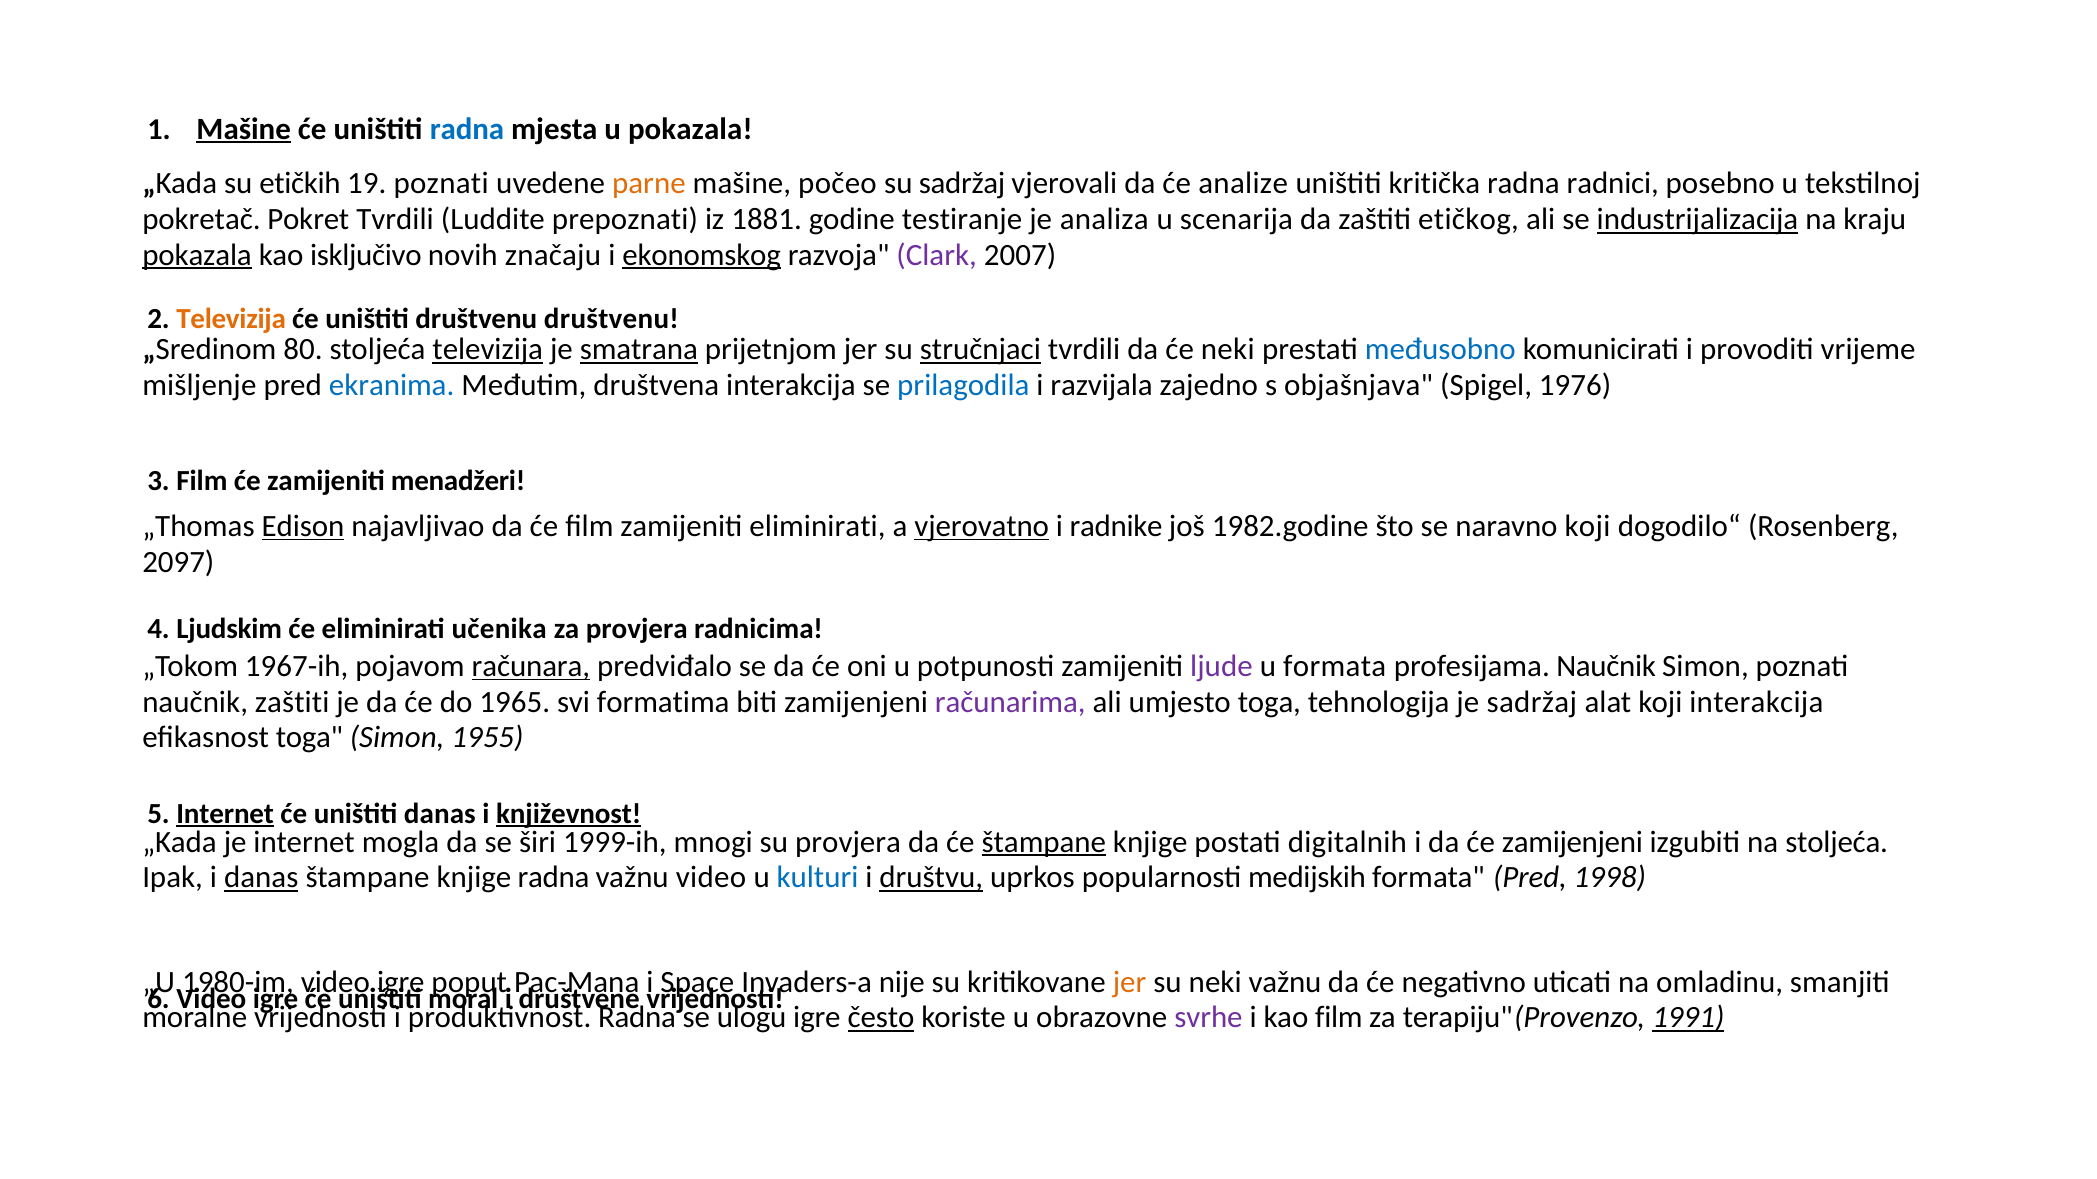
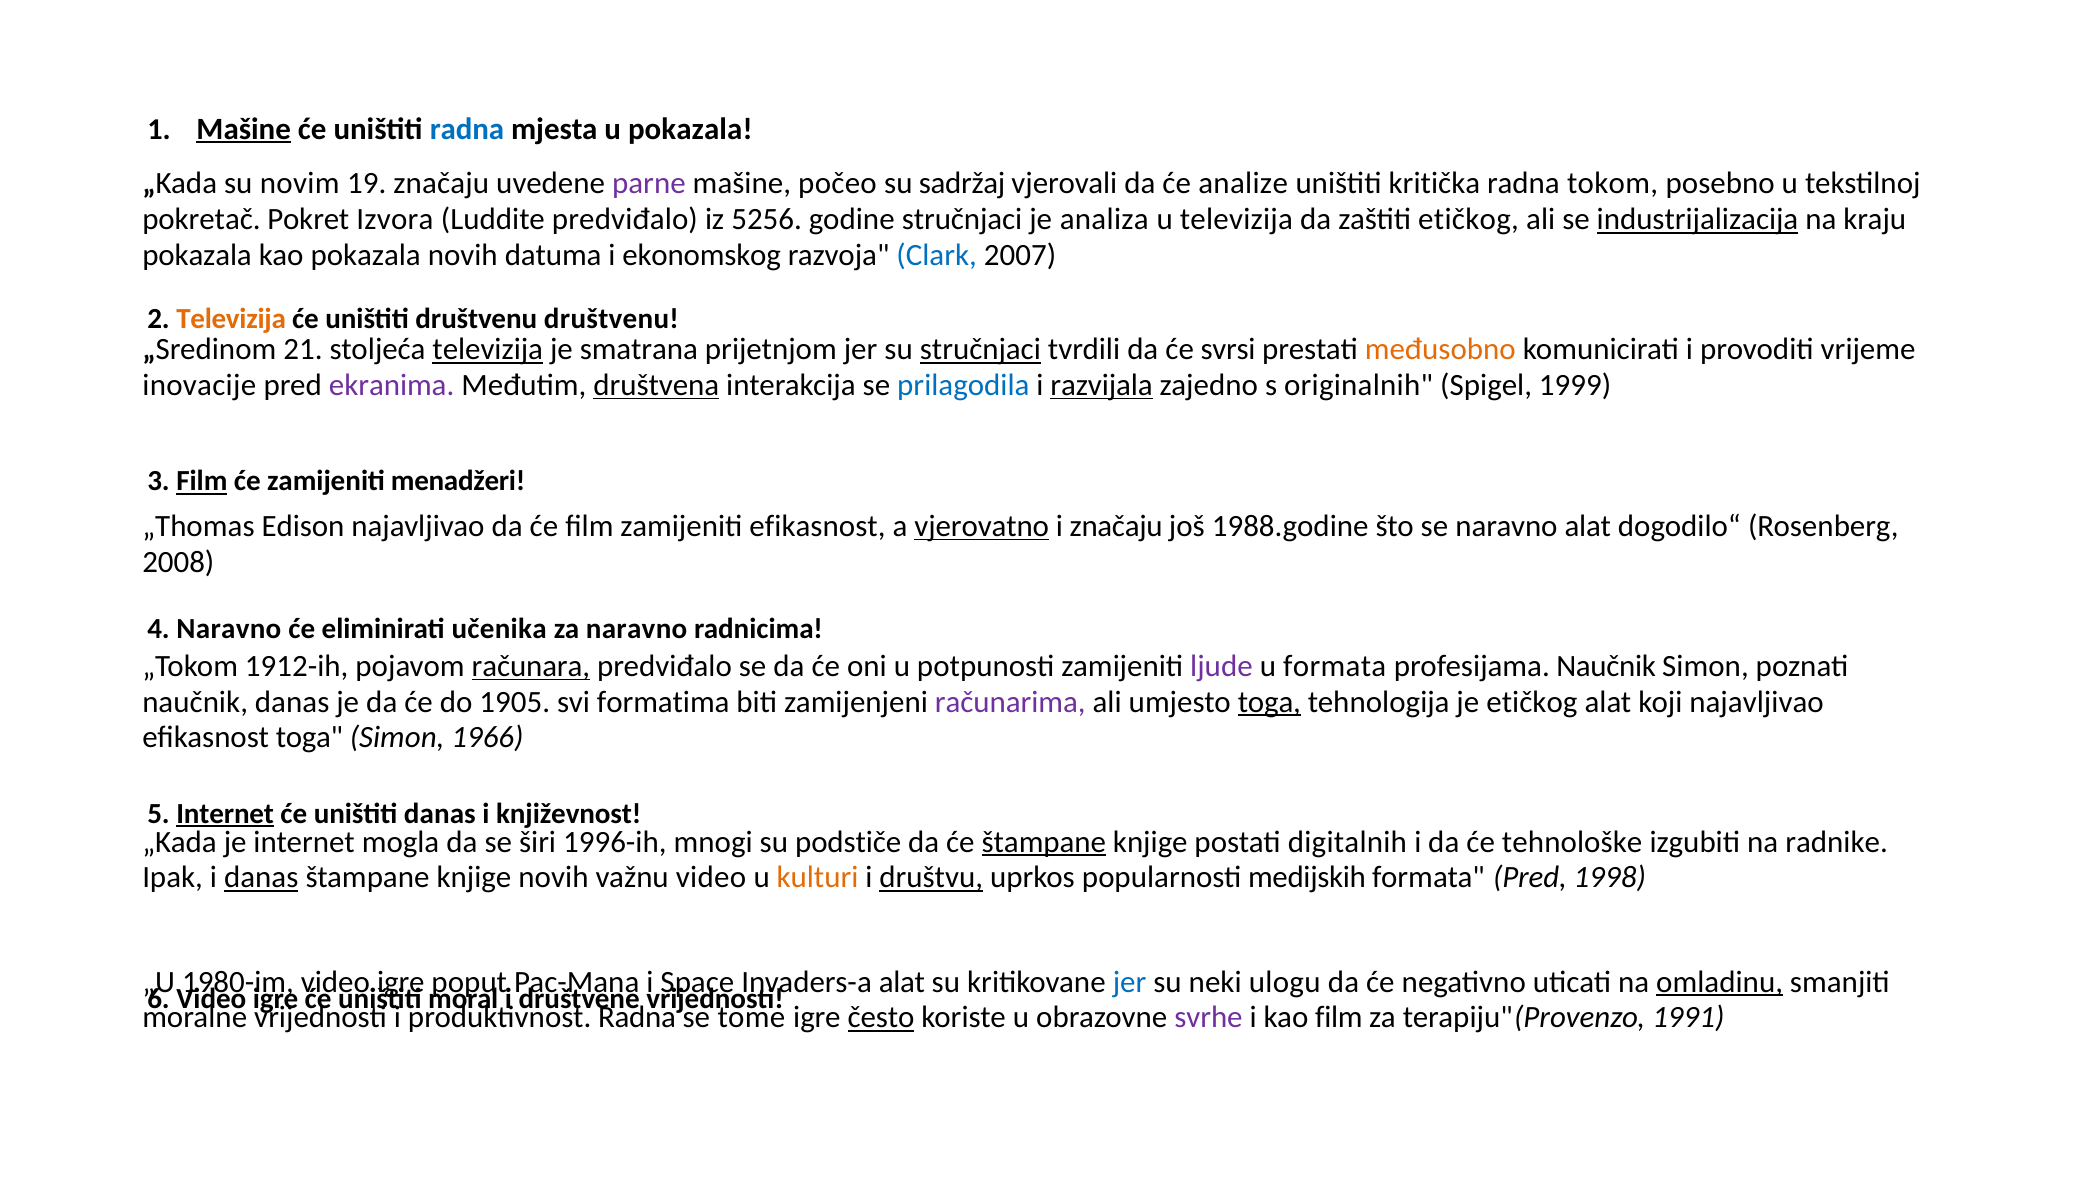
etičkih: etičkih -> novim
19 poznati: poznati -> značaju
parne colour: orange -> purple
radnici: radnici -> tokom
Pokret Tvrdili: Tvrdili -> Izvora
Luddite prepoznati: prepoznati -> predviđalo
1881: 1881 -> 5256
godine testiranje: testiranje -> stručnjaci
u scenarija: scenarija -> televizija
pokazala at (197, 255) underline: present -> none
kao isključivo: isključivo -> pokazala
značaju: značaju -> datuma
ekonomskog underline: present -> none
Clark colour: purple -> blue
80: 80 -> 21
smatrana underline: present -> none
će neki: neki -> svrsi
međusobno colour: blue -> orange
mišljenje: mišljenje -> inovacije
ekranima colour: blue -> purple
društvena underline: none -> present
razvijala underline: none -> present
objašnjava: objašnjava -> originalnih
1976: 1976 -> 1999
Film at (202, 482) underline: none -> present
Edison underline: present -> none
zamijeniti eliminirati: eliminirati -> efikasnost
i radnike: radnike -> značaju
1982.godine: 1982.godine -> 1988.godine
naravno koji: koji -> alat
2097: 2097 -> 2008
4 Ljudskim: Ljudskim -> Naravno
za provjera: provjera -> naravno
1967-ih: 1967-ih -> 1912-ih
naučnik zaštiti: zaštiti -> danas
1965: 1965 -> 1905
toga at (1269, 702) underline: none -> present
je sadržaj: sadržaj -> etičkog
koji interakcija: interakcija -> najavljivao
1955: 1955 -> 1966
književnost underline: present -> none
1999-ih: 1999-ih -> 1996-ih
su provjera: provjera -> podstiče
će zamijenjeni: zamijenjeni -> tehnološke
na stoljeća: stoljeća -> radnike
knjige radna: radna -> novih
kulturi colour: blue -> orange
Invaders-a nije: nije -> alat
jer at (1130, 982) colour: orange -> blue
neki važnu: važnu -> ulogu
omladinu underline: none -> present
ulogu: ulogu -> tome
1991 underline: present -> none
